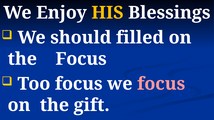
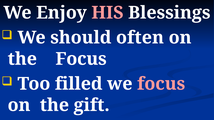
HIS colour: yellow -> pink
filled: filled -> often
Too focus: focus -> filled
